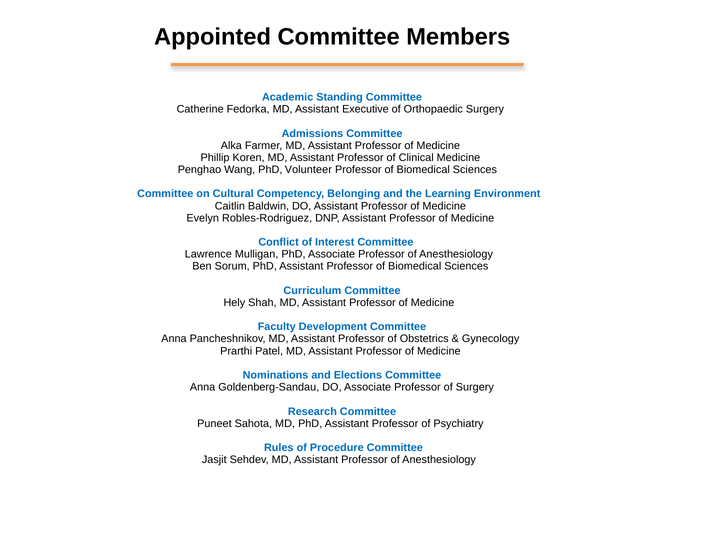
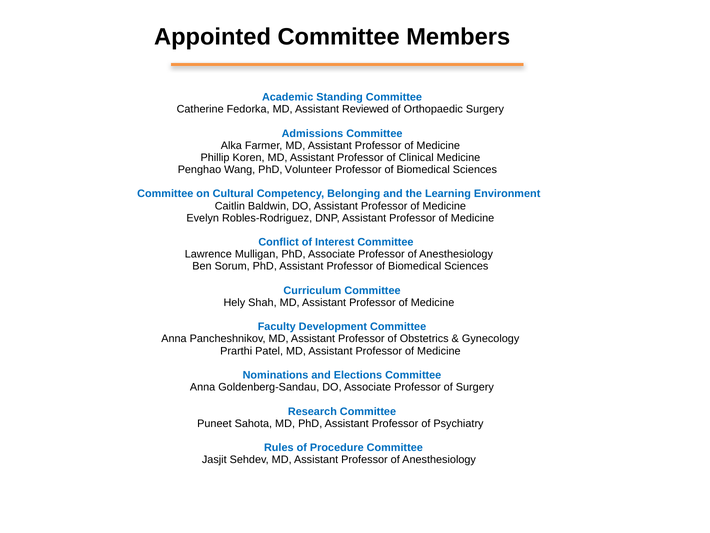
Executive: Executive -> Reviewed
